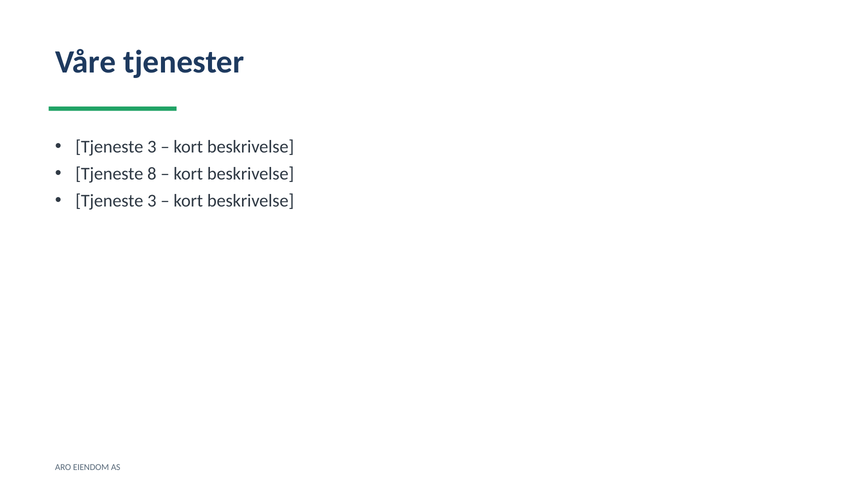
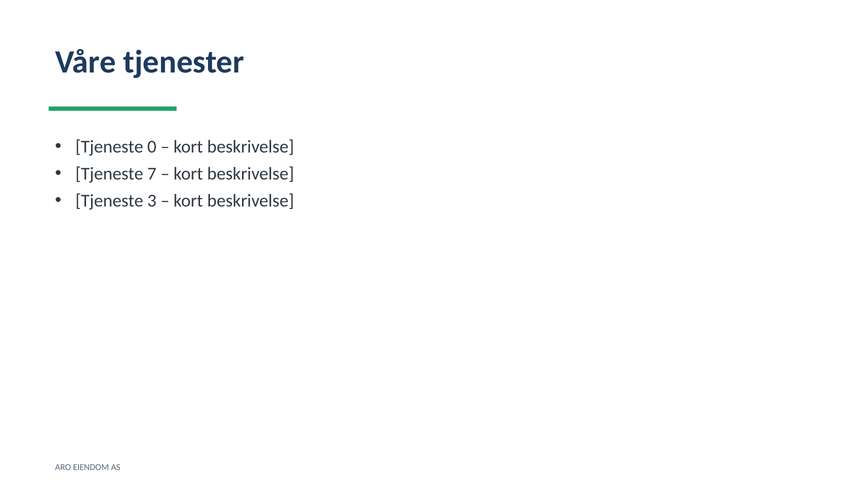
3 at (152, 147): 3 -> 0
8: 8 -> 7
